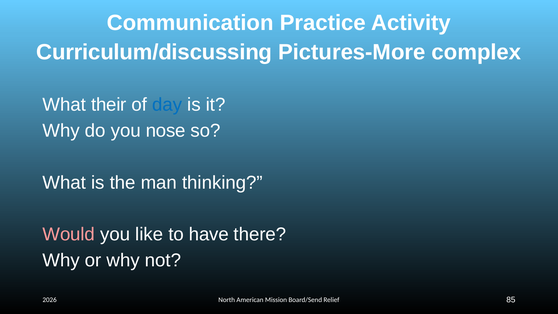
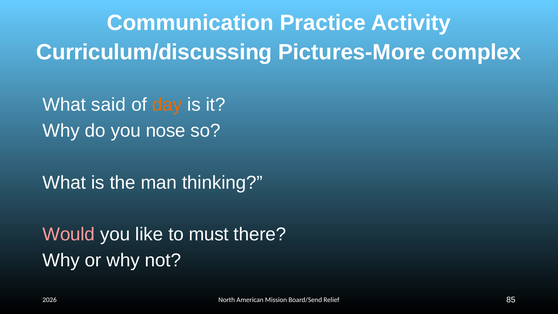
their: their -> said
day colour: blue -> orange
have: have -> must
